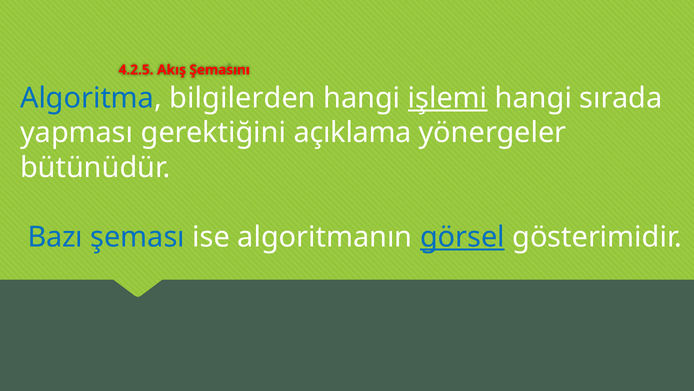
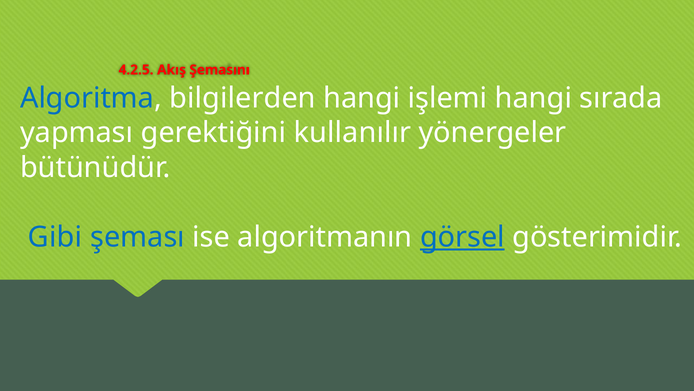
işlemi underline: present -> none
açıklama: açıklama -> kullanılır
Bazı: Bazı -> Gibi
